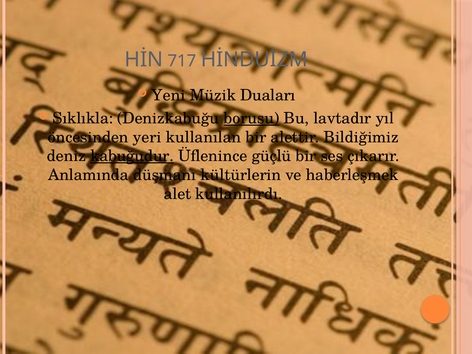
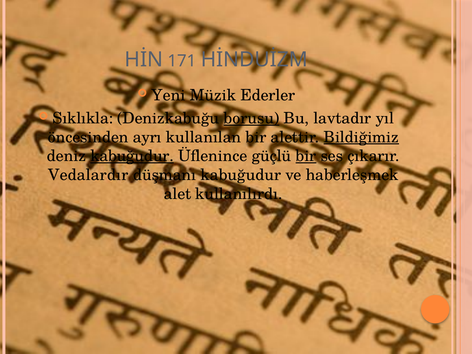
717: 717 -> 171
Duaları: Duaları -> Ederler
yeri: yeri -> ayrı
Bildiğimiz underline: none -> present
bir at (306, 156) underline: none -> present
Anlamında: Anlamında -> Vedalardır
düşmanı kültürlerin: kültürlerin -> kabuğudur
